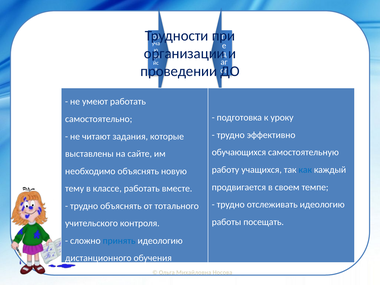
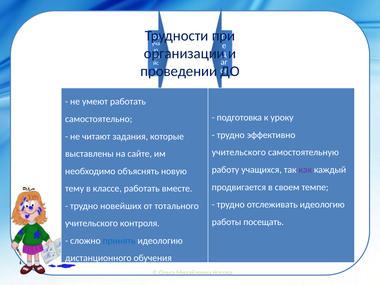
обучающихся at (239, 152): обучающихся -> учительского
как colour: blue -> purple
трудно объяснять: объяснять -> новейших
